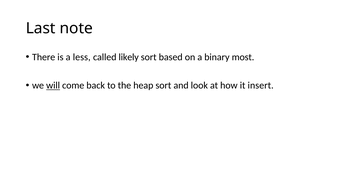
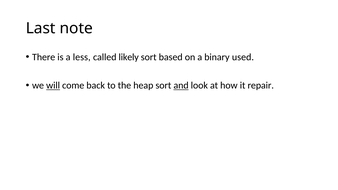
most: most -> used
and underline: none -> present
insert: insert -> repair
